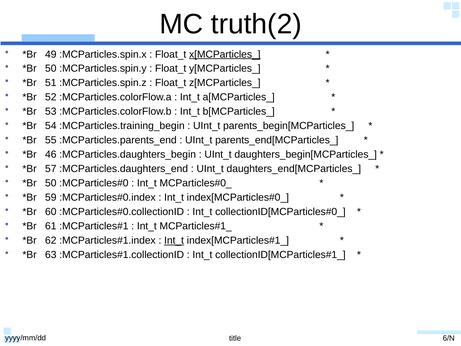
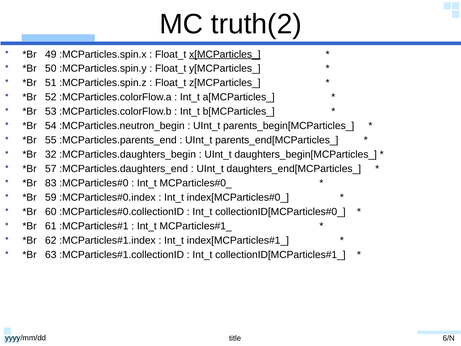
:MCParticles.training_begin: :MCParticles.training_begin -> :MCParticles.neutron_begin
46: 46 -> 32
50 at (51, 183): 50 -> 83
Int_t at (174, 240) underline: present -> none
